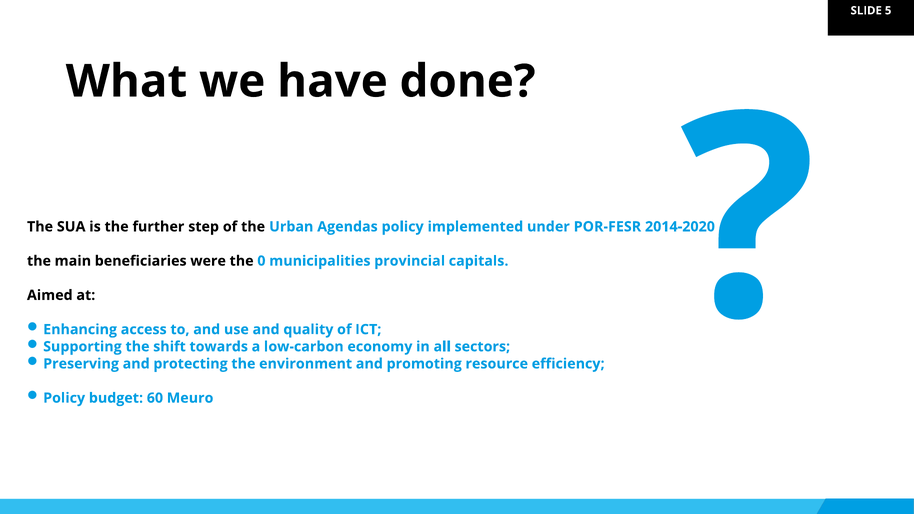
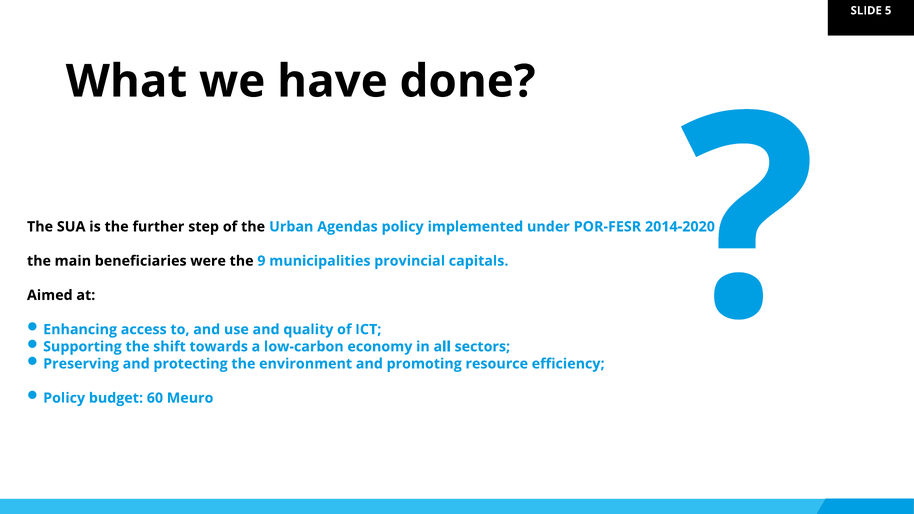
0: 0 -> 9
